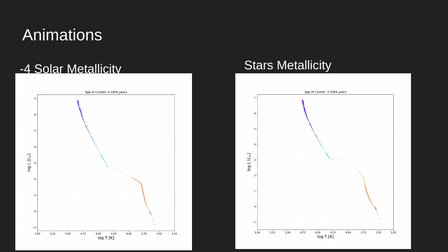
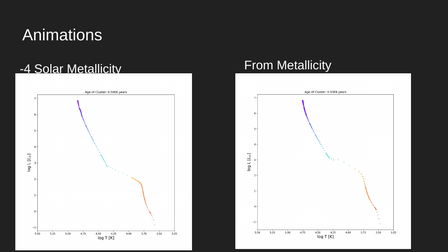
Stars: Stars -> From
